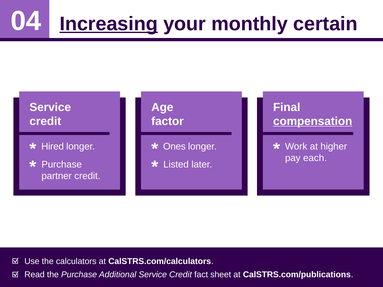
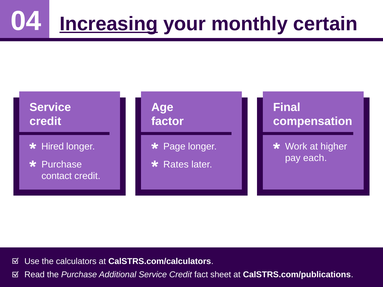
compensation underline: present -> none
Ones: Ones -> Page
Listed: Listed -> Rates
partner: partner -> contact
